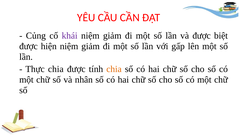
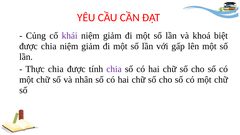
và được: được -> khoá
được hiện: hiện -> chia
chia at (114, 69) colour: orange -> purple
